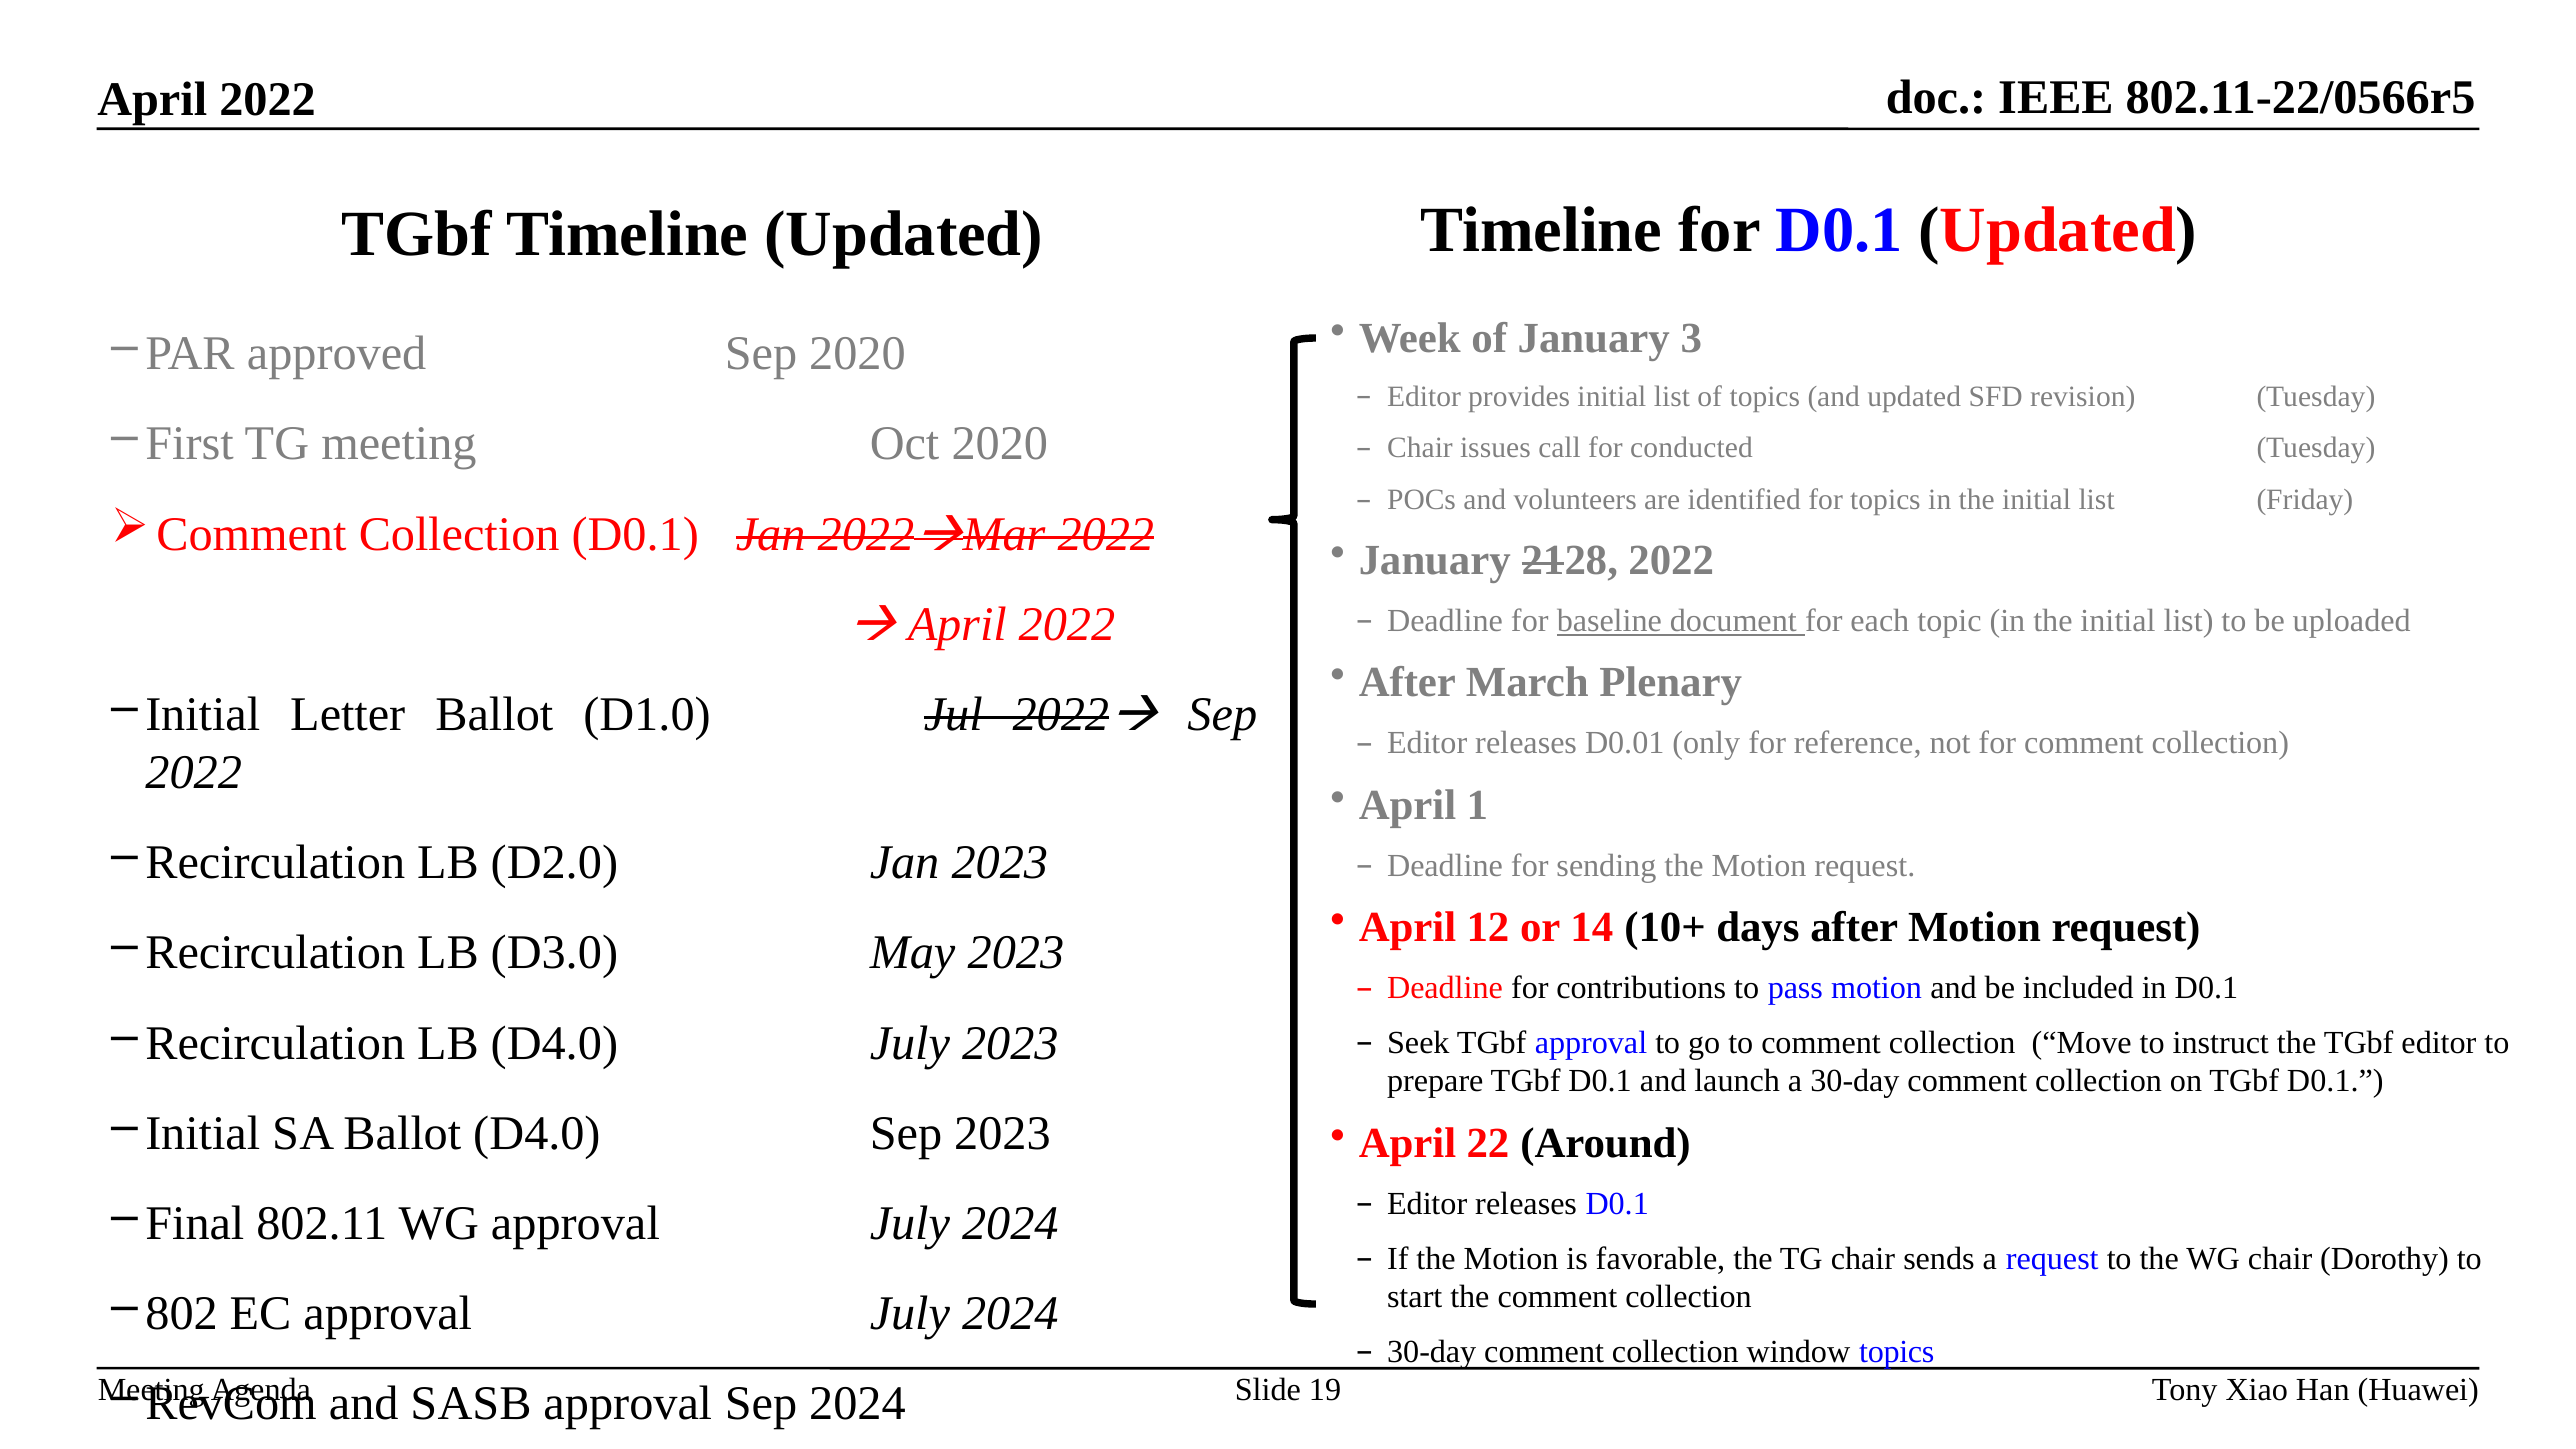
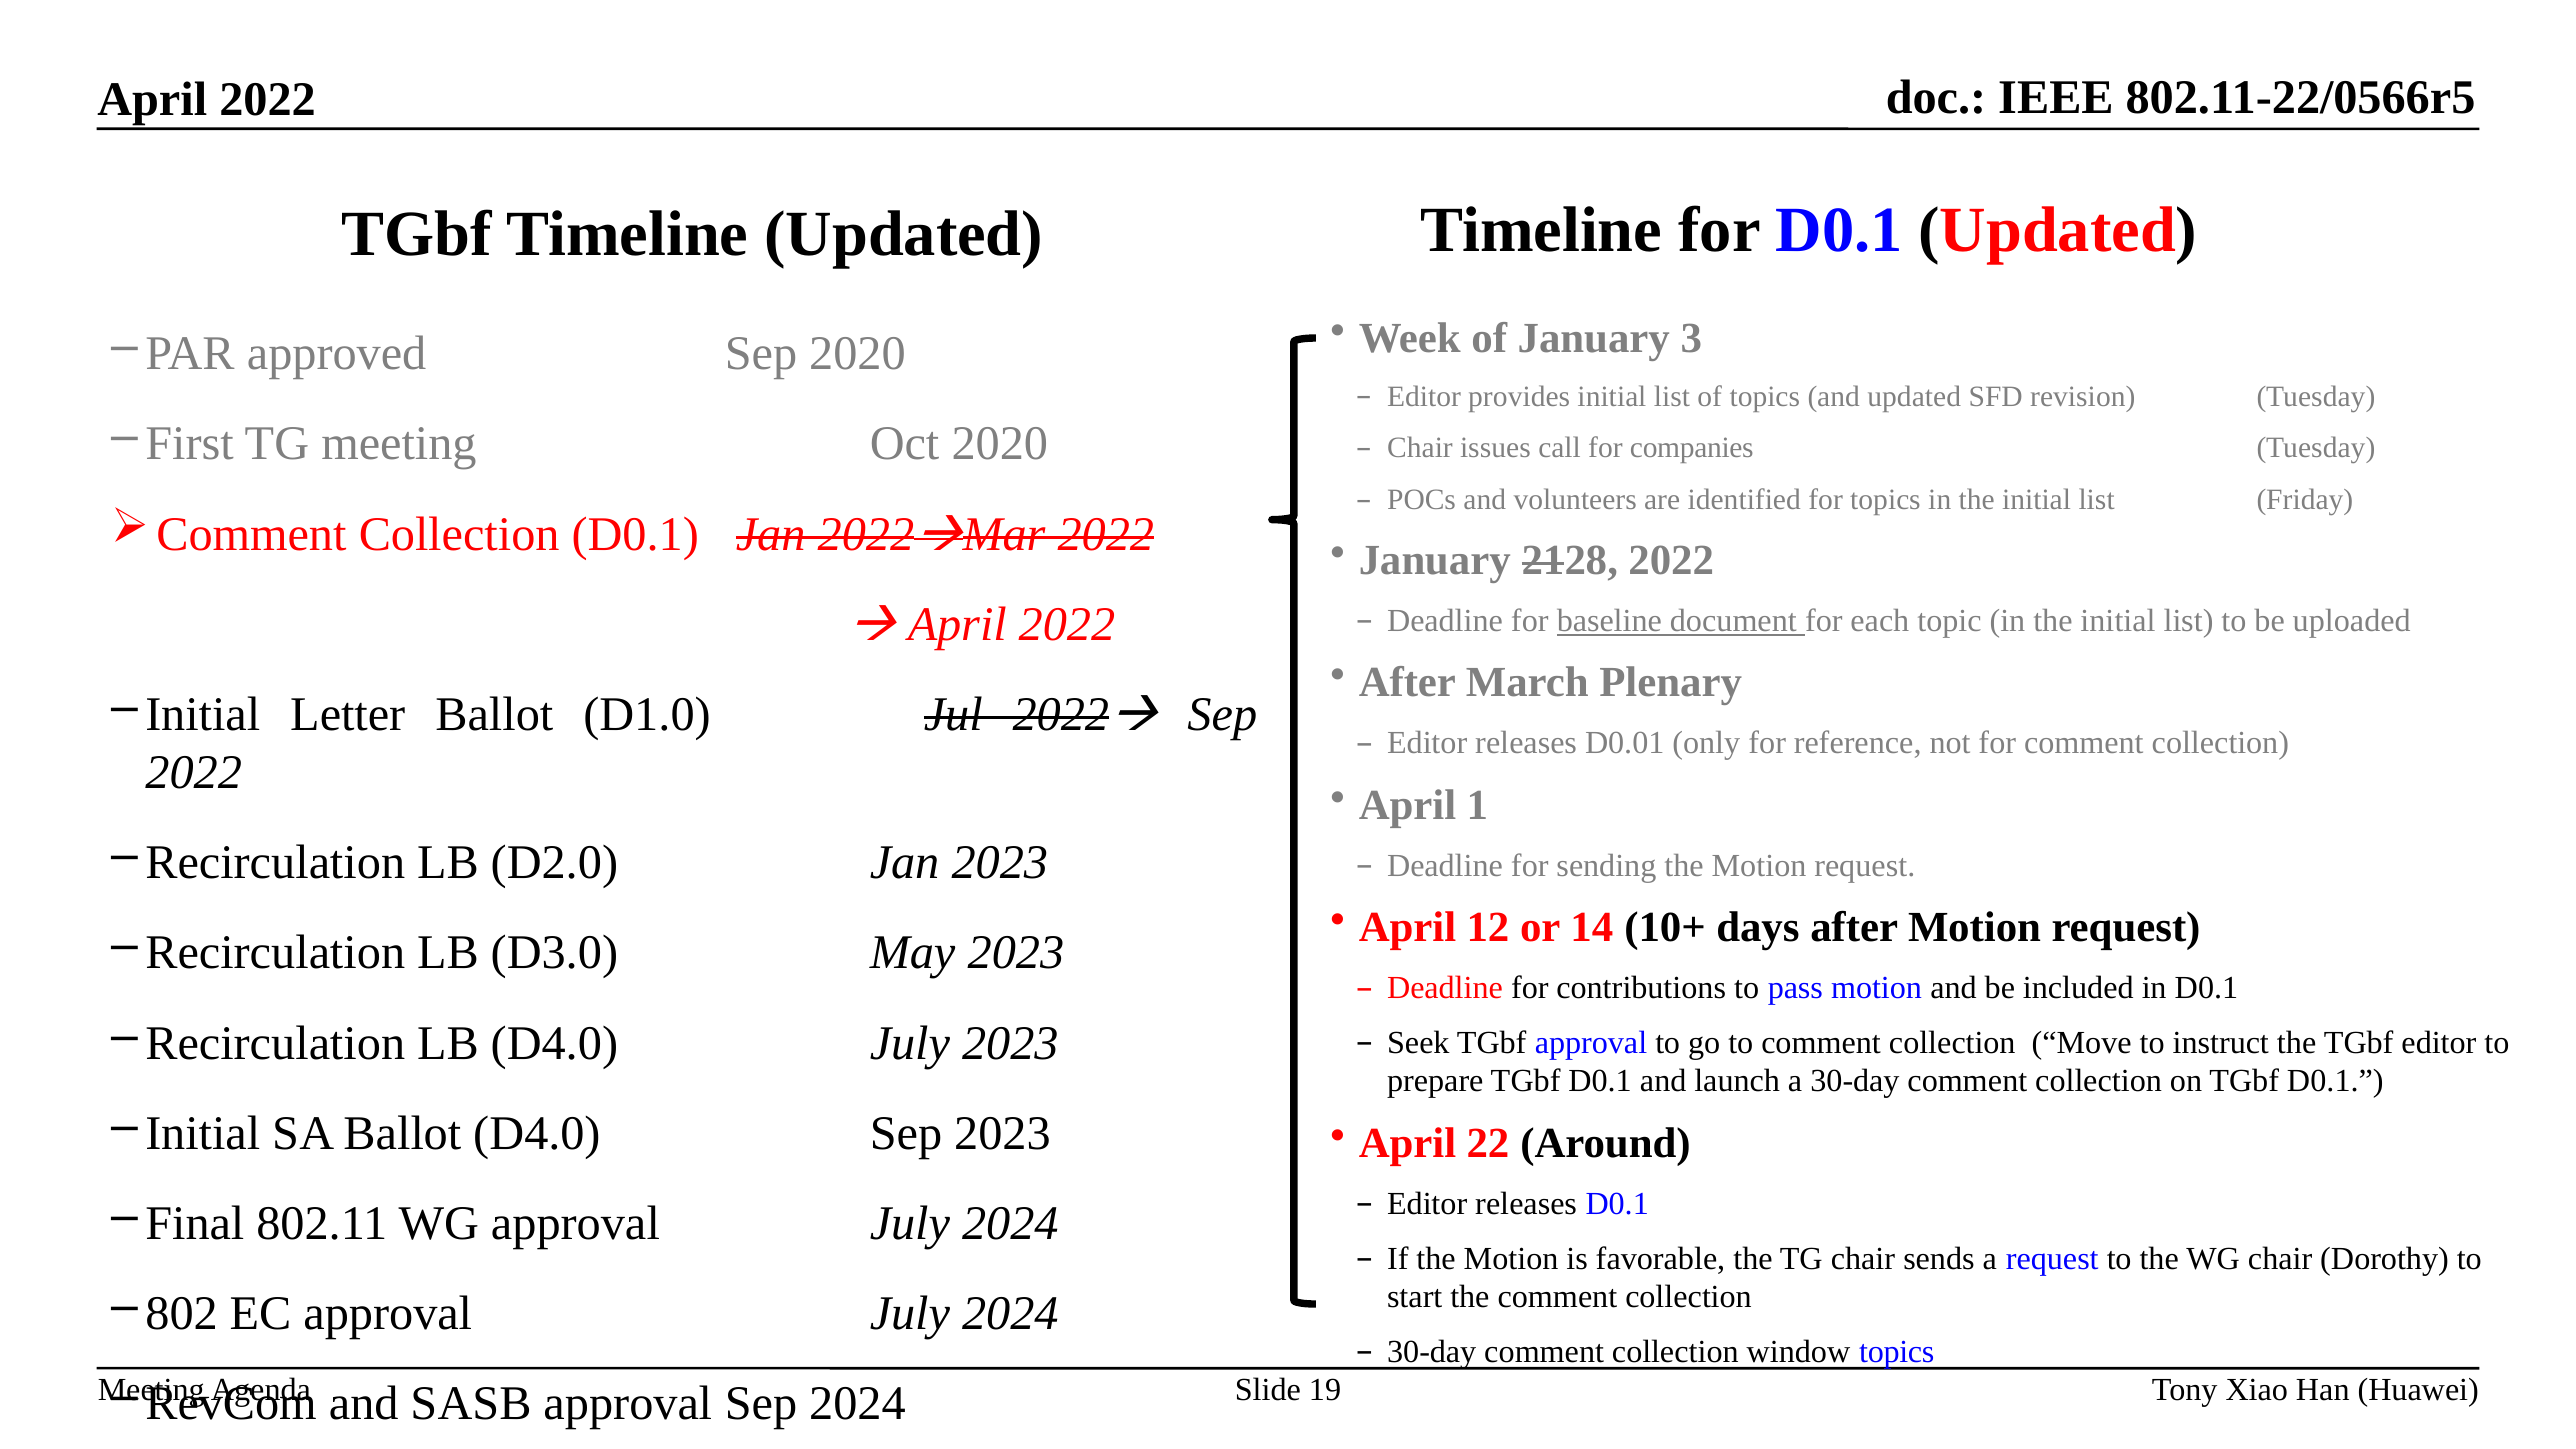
conducted: conducted -> companies
